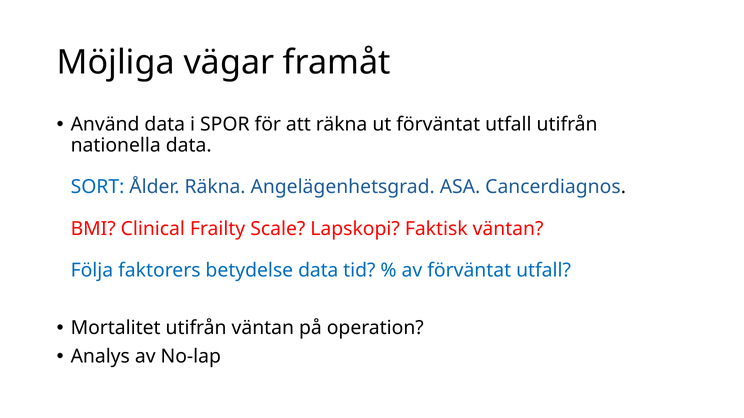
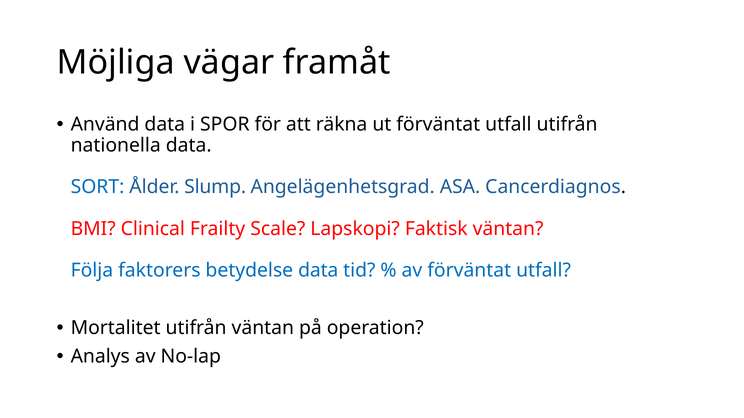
Ålder Räkna: Räkna -> Slump
